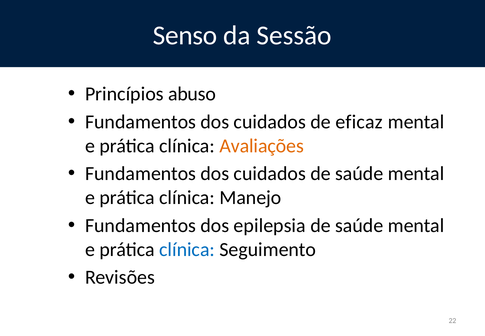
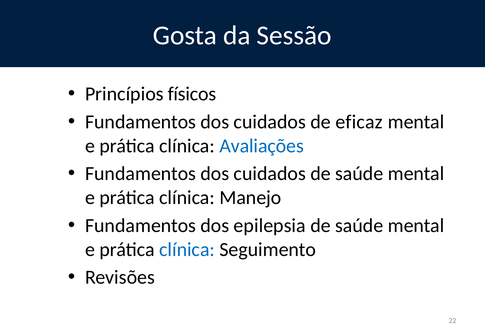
Senso: Senso -> Gosta
abuso: abuso -> físicos
Avaliações colour: orange -> blue
